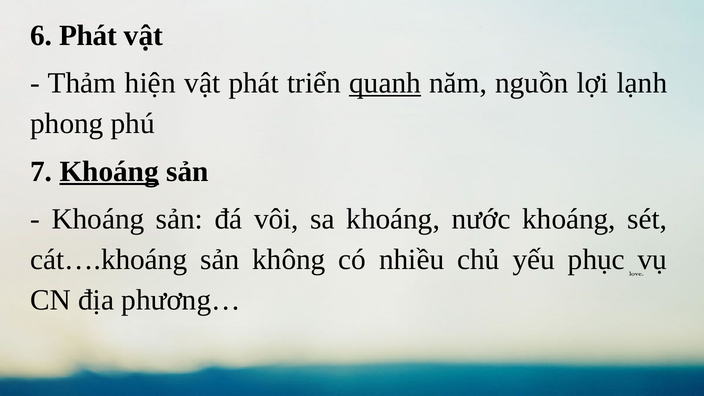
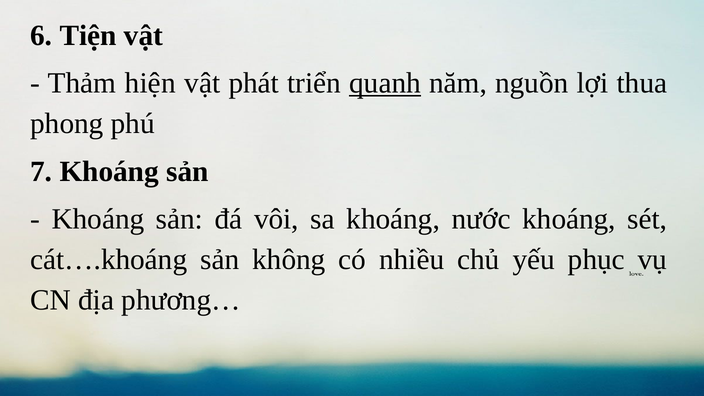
6 Phát: Phát -> Tiện
lạnh: lạnh -> thua
Khoáng at (109, 171) underline: present -> none
